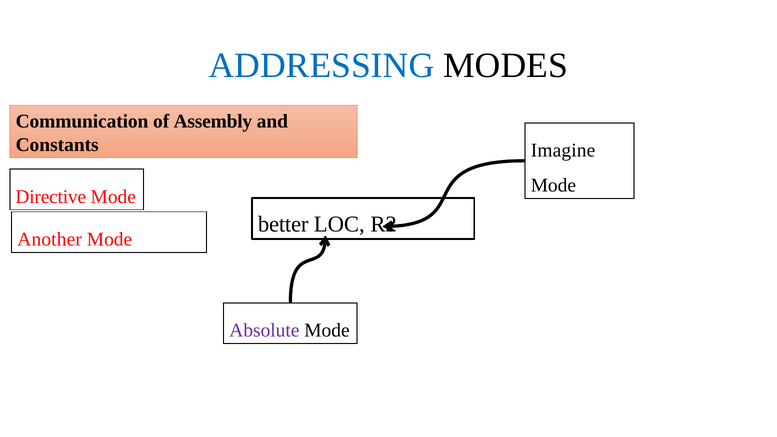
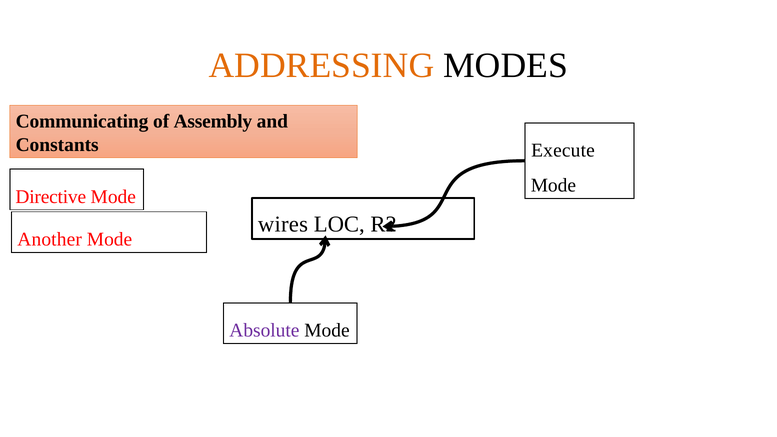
ADDRESSING colour: blue -> orange
Communication: Communication -> Communicating
Imagine: Imagine -> Execute
better: better -> wires
